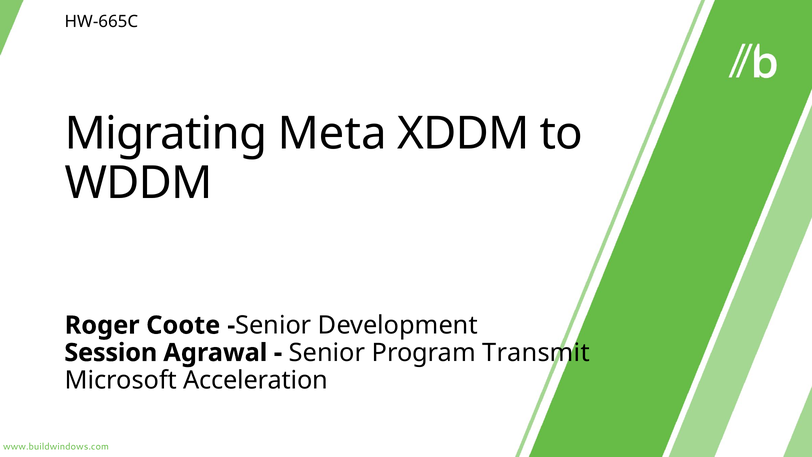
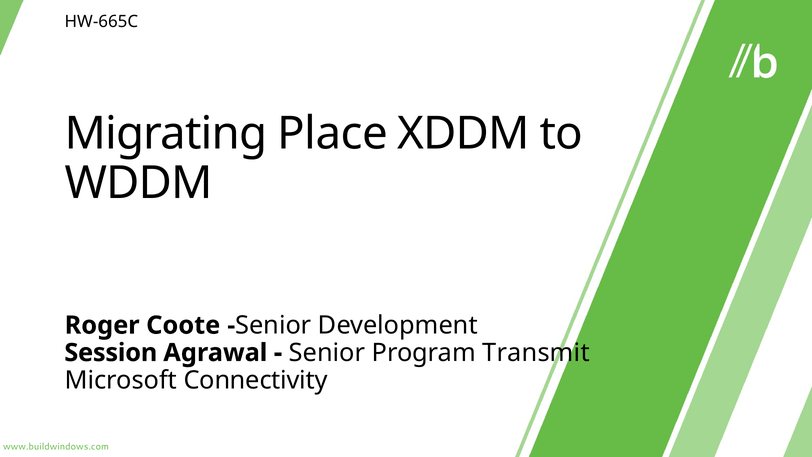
Meta: Meta -> Place
Acceleration: Acceleration -> Connectivity
